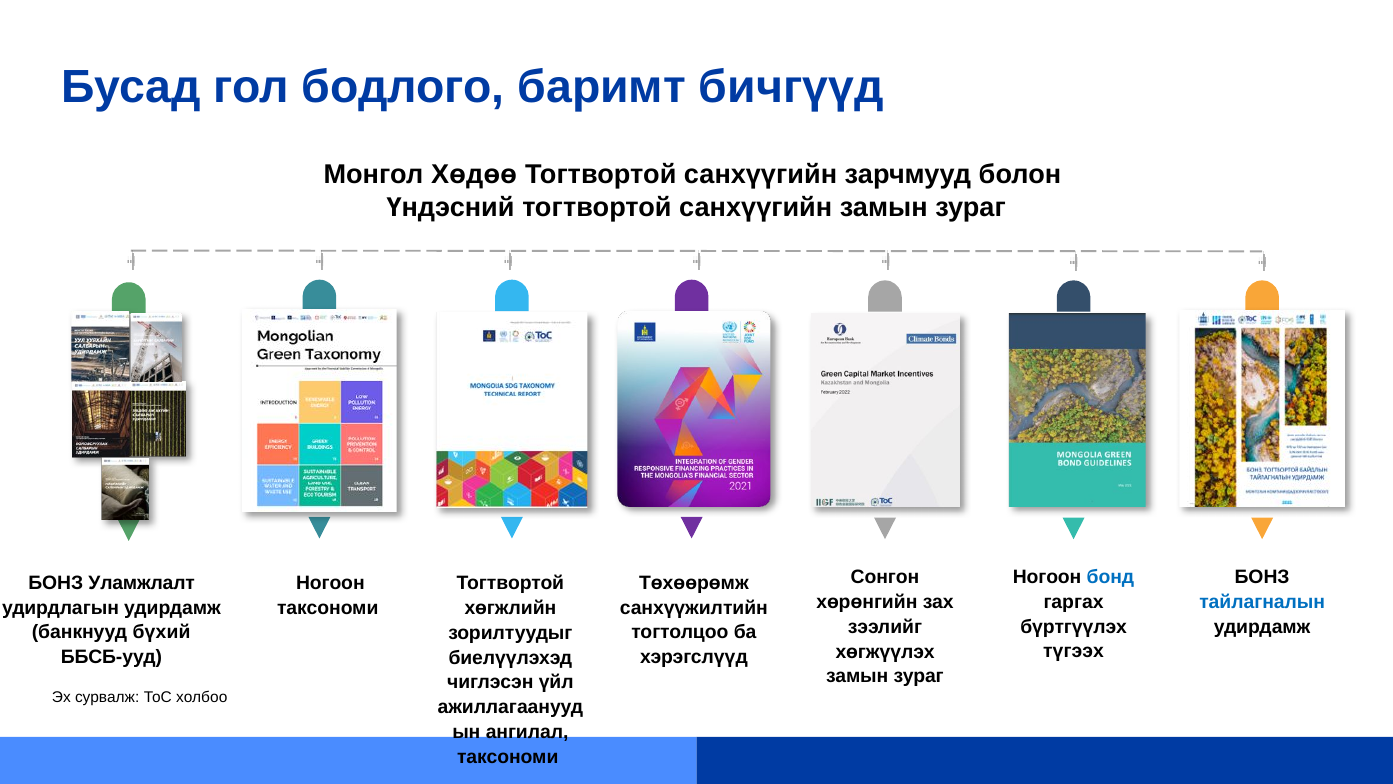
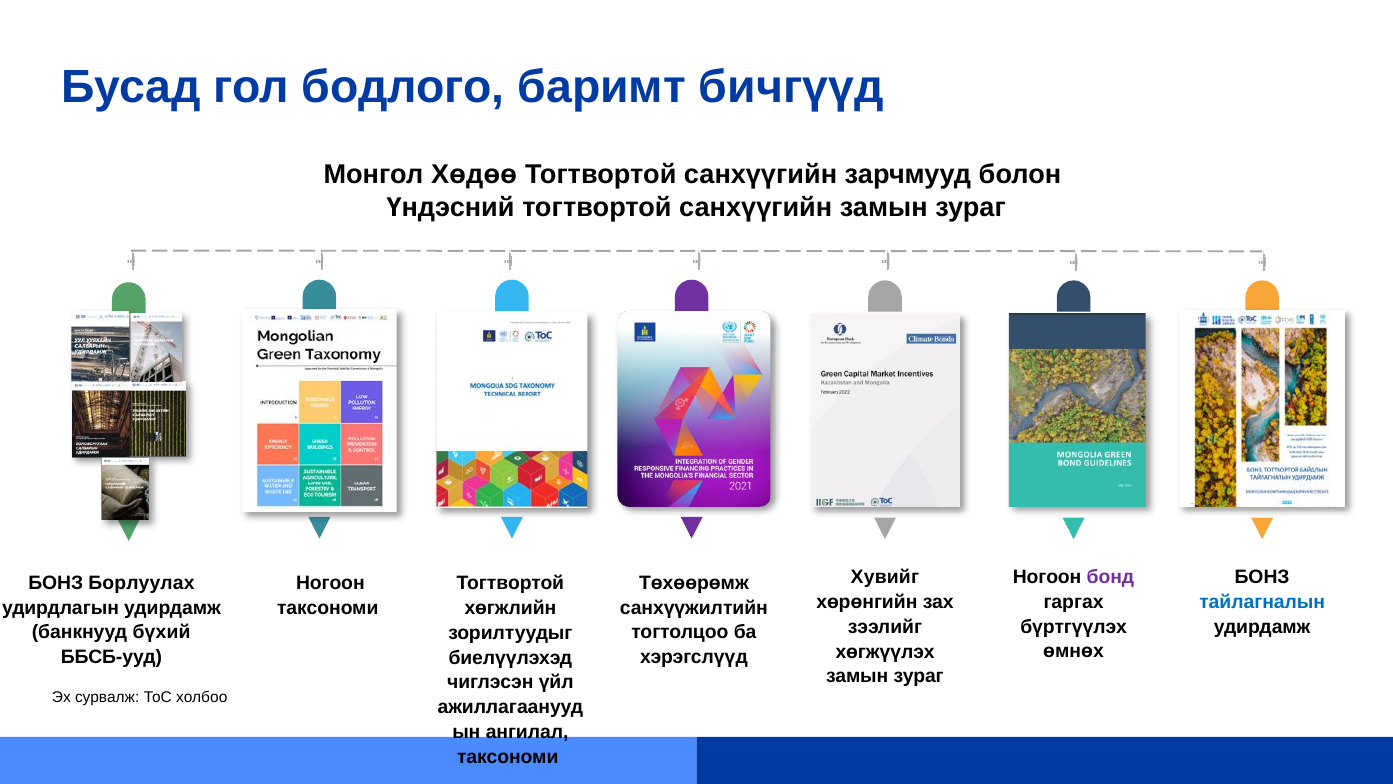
Сонгон: Сонгон -> Хувийг
бонд colour: blue -> purple
Уламжлалт: Уламжлалт -> Борлуулах
түгээх: түгээх -> өмнөх
